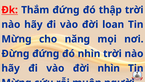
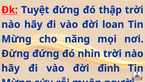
Thắm: Thắm -> Tuyệt
đời nhìn: nhìn -> đinh
